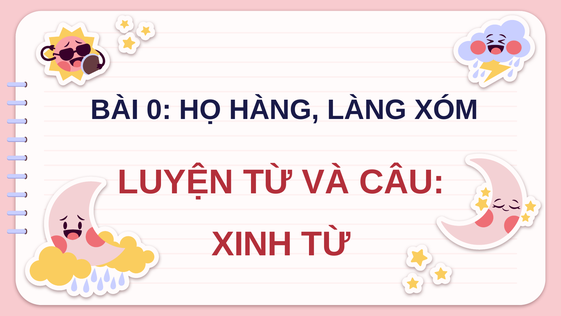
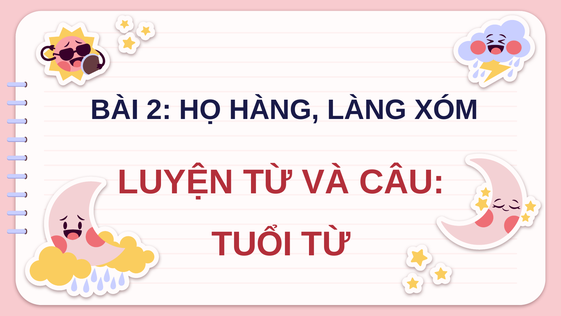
0: 0 -> 2
XINH: XINH -> TUỔI
